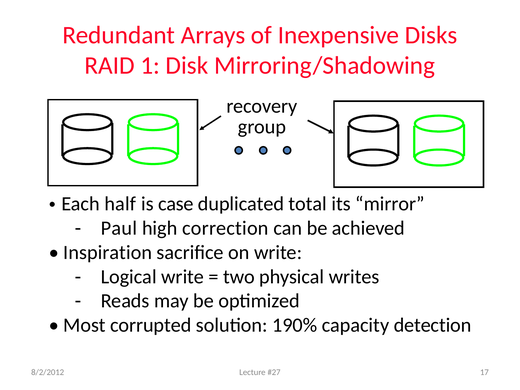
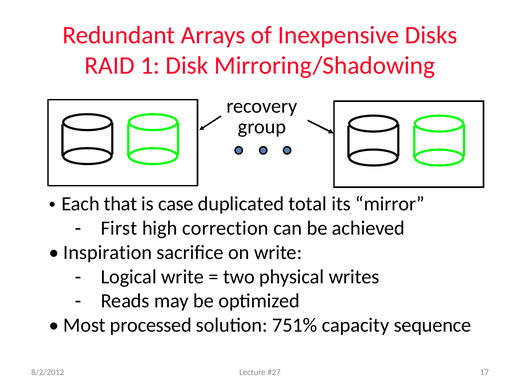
half: half -> that
Paul: Paul -> First
corrupted: corrupted -> processed
190%: 190% -> 751%
detection: detection -> sequence
